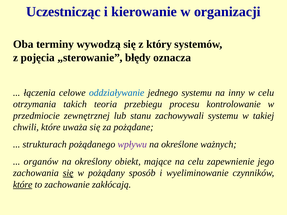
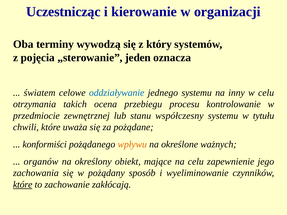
błędy: błędy -> jeden
łączenia: łączenia -> światem
teoria: teoria -> ocena
zachowywali: zachowywali -> współczesny
takiej: takiej -> tytułu
strukturach: strukturach -> konformiści
wpływu colour: purple -> orange
się at (68, 173) underline: present -> none
